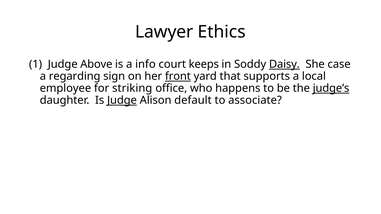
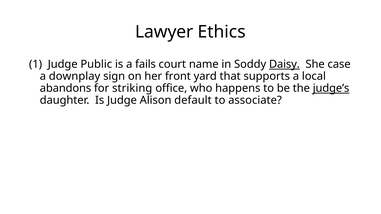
Above: Above -> Public
info: info -> fails
keeps: keeps -> name
regarding: regarding -> downplay
front underline: present -> none
employee: employee -> abandons
Judge at (122, 100) underline: present -> none
